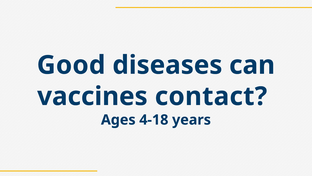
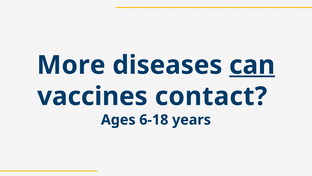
Good: Good -> More
can underline: none -> present
4-18: 4-18 -> 6-18
